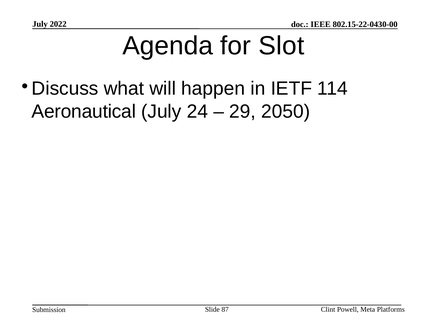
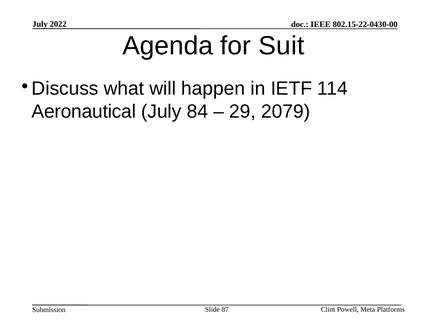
Slot: Slot -> Suit
24: 24 -> 84
2050: 2050 -> 2079
